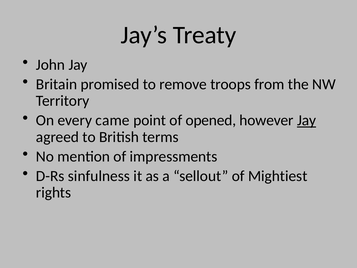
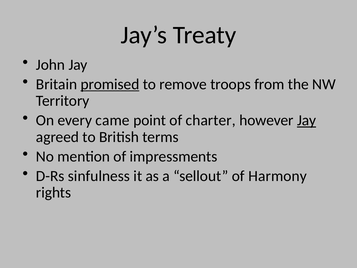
promised underline: none -> present
opened: opened -> charter
Mightiest: Mightiest -> Harmony
